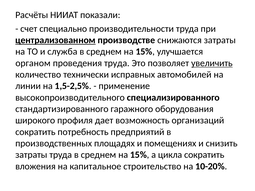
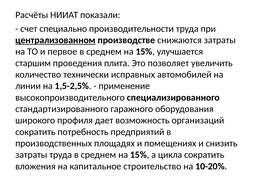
служба: служба -> первое
органом: органом -> старшим
проведения труда: труда -> плита
увеличить underline: present -> none
